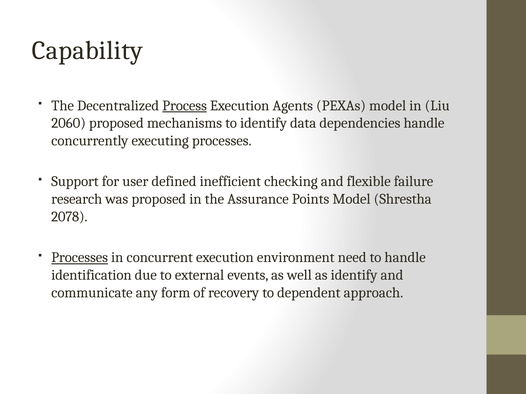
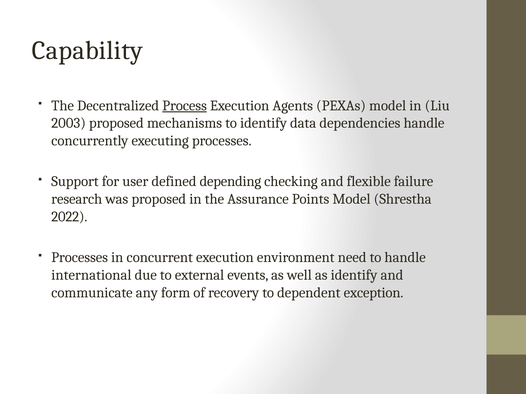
2060: 2060 -> 2003
inefficient: inefficient -> depending
2078: 2078 -> 2022
Processes at (80, 258) underline: present -> none
identification: identification -> international
approach: approach -> exception
